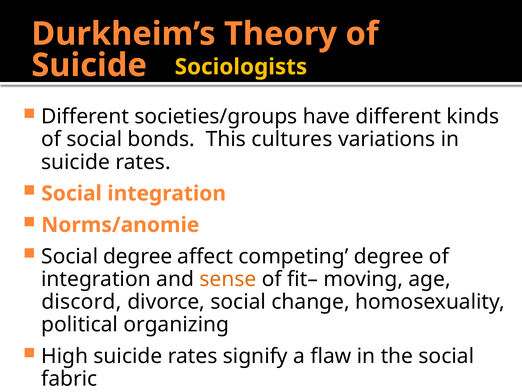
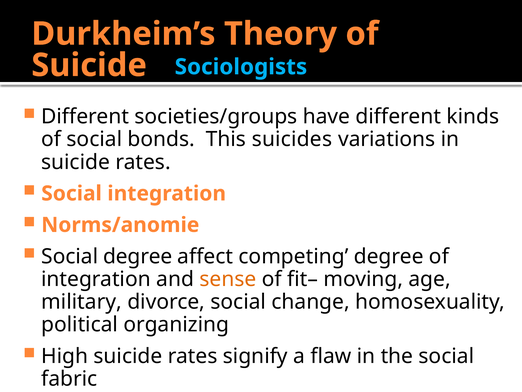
Sociologists colour: yellow -> light blue
cultures: cultures -> suicides
discord: discord -> military
